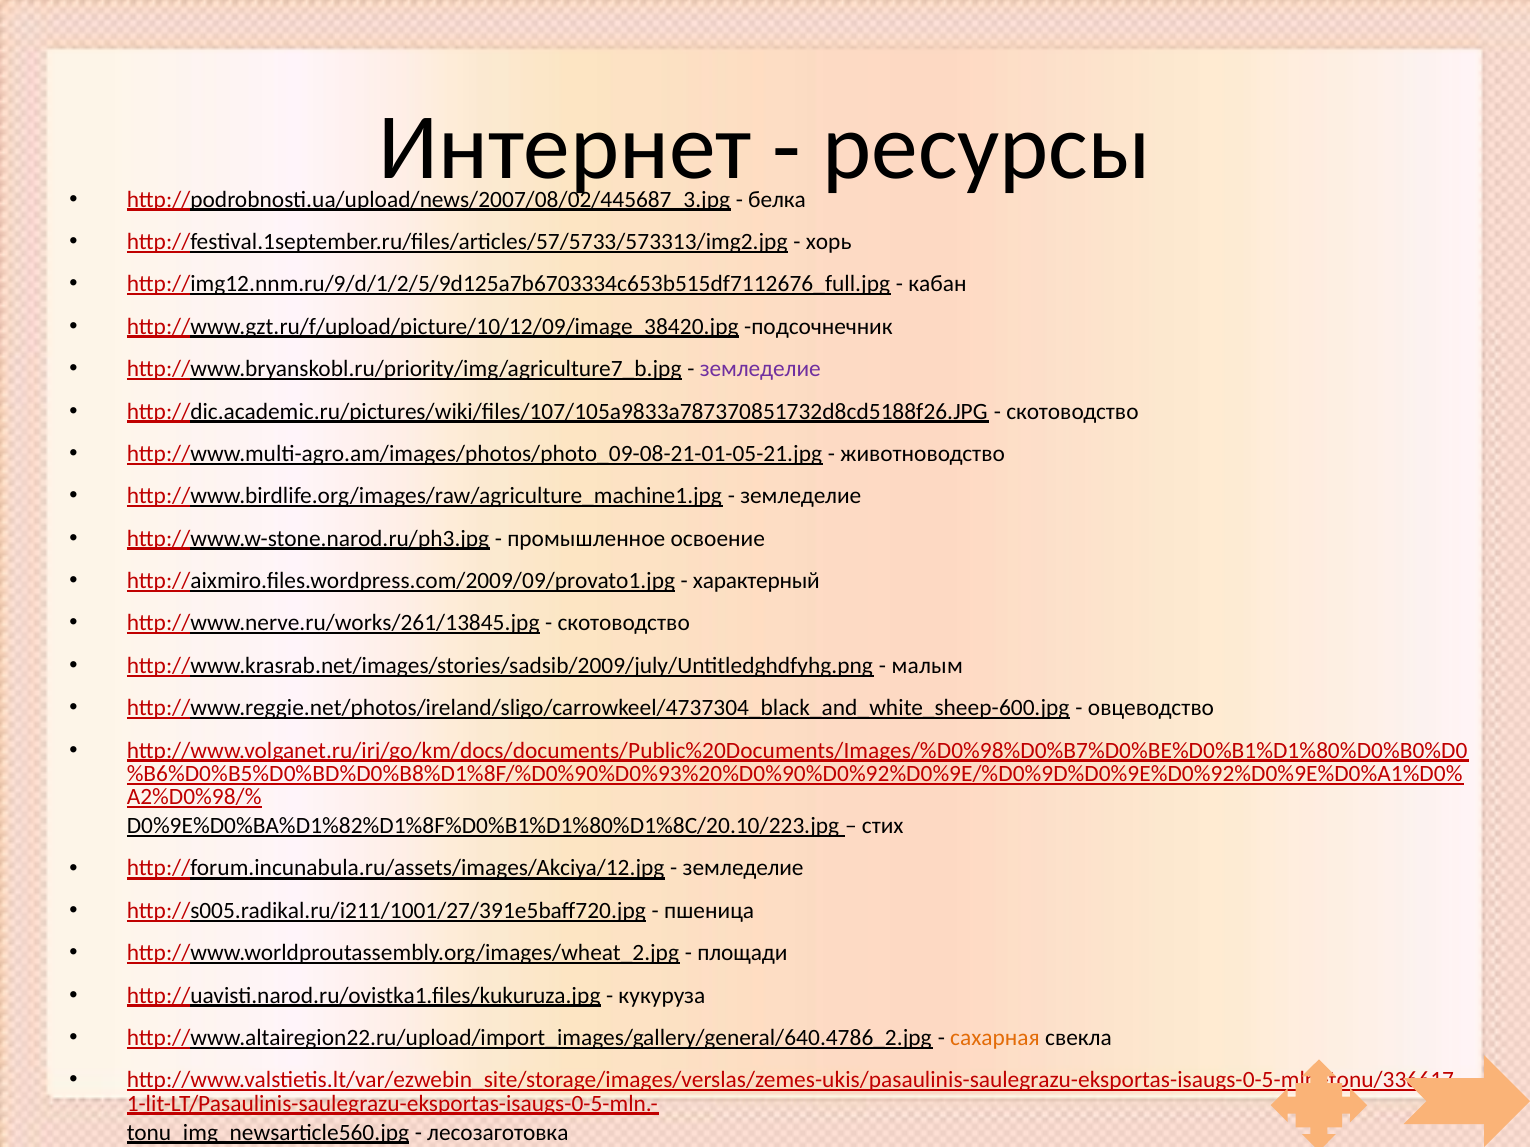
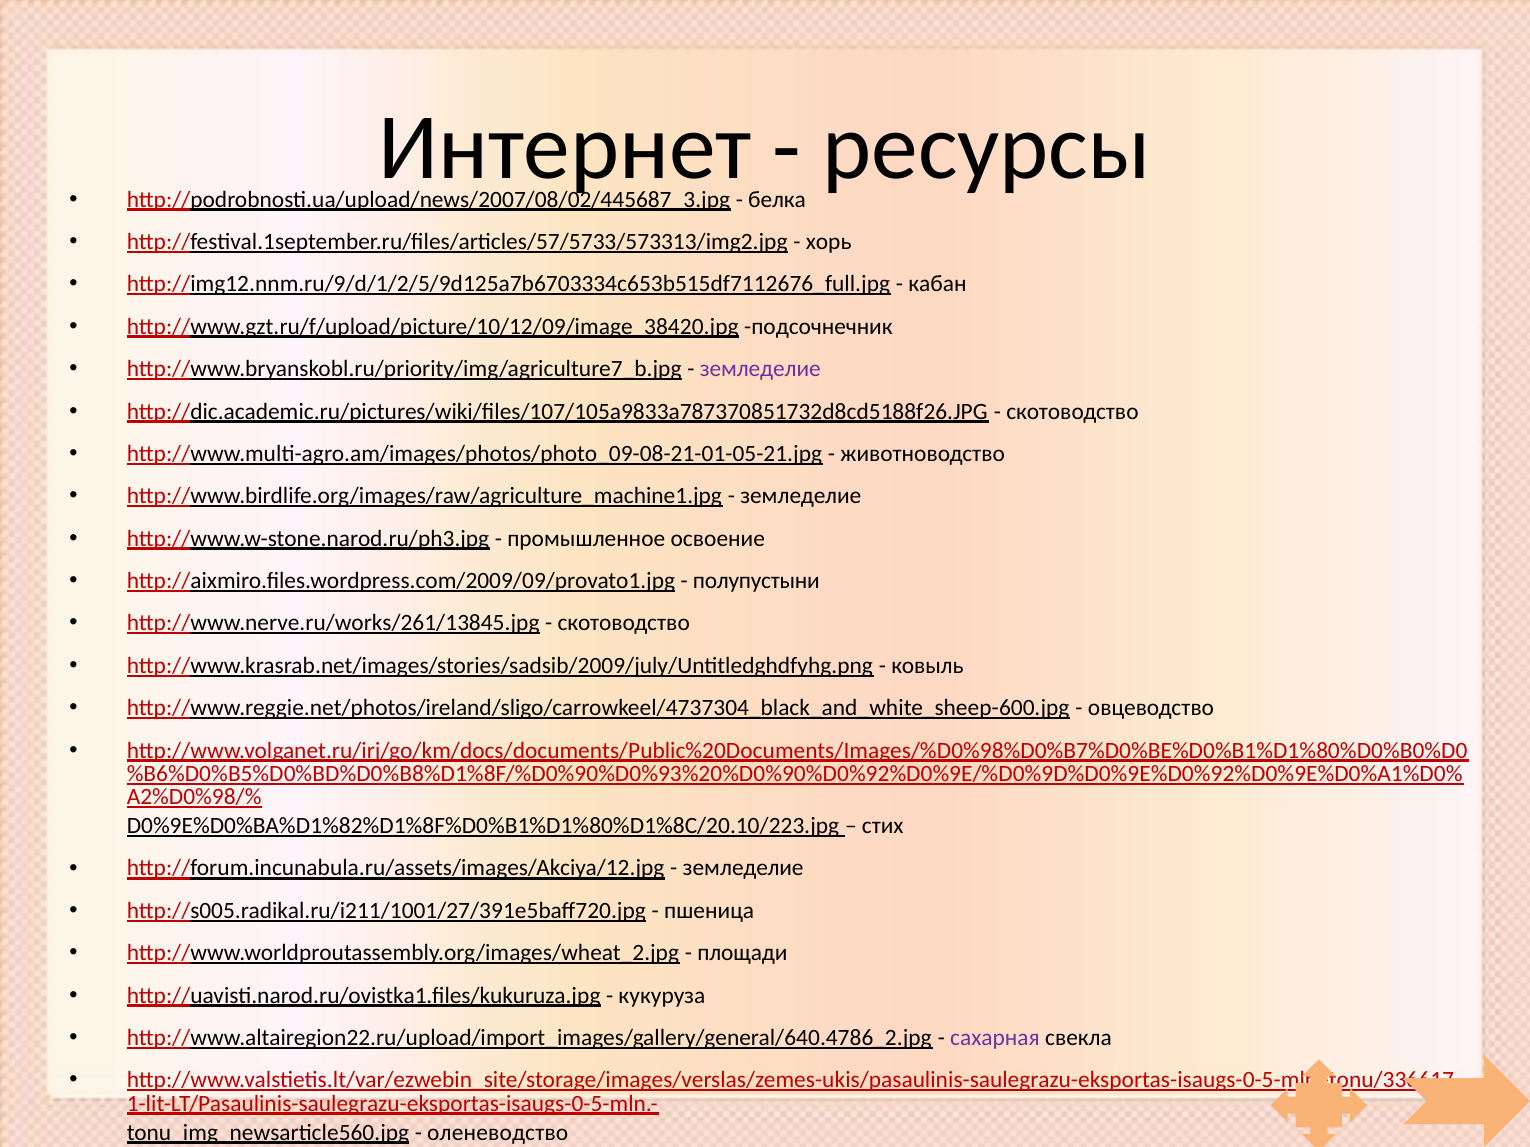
характерный: характерный -> полупустыни
малым: малым -> ковыль
сахарная colour: orange -> purple
лесозаготовка: лесозаготовка -> оленеводство
